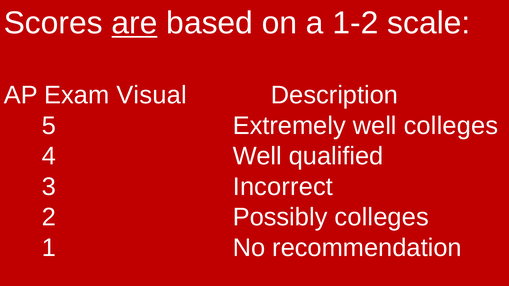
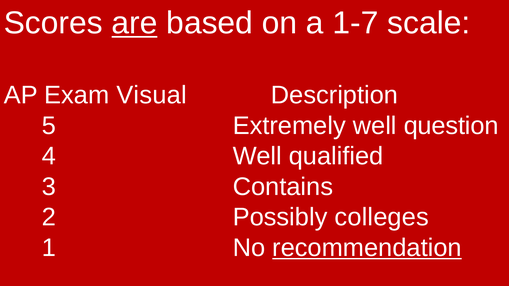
1-2: 1-2 -> 1-7
well colleges: colleges -> question
Incorrect: Incorrect -> Contains
recommendation underline: none -> present
